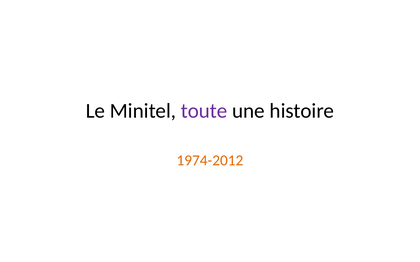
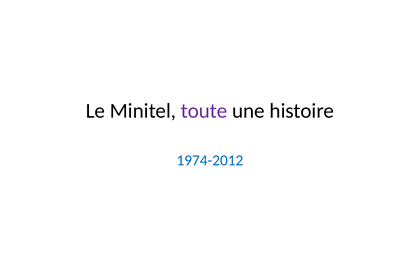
1974-2012 colour: orange -> blue
